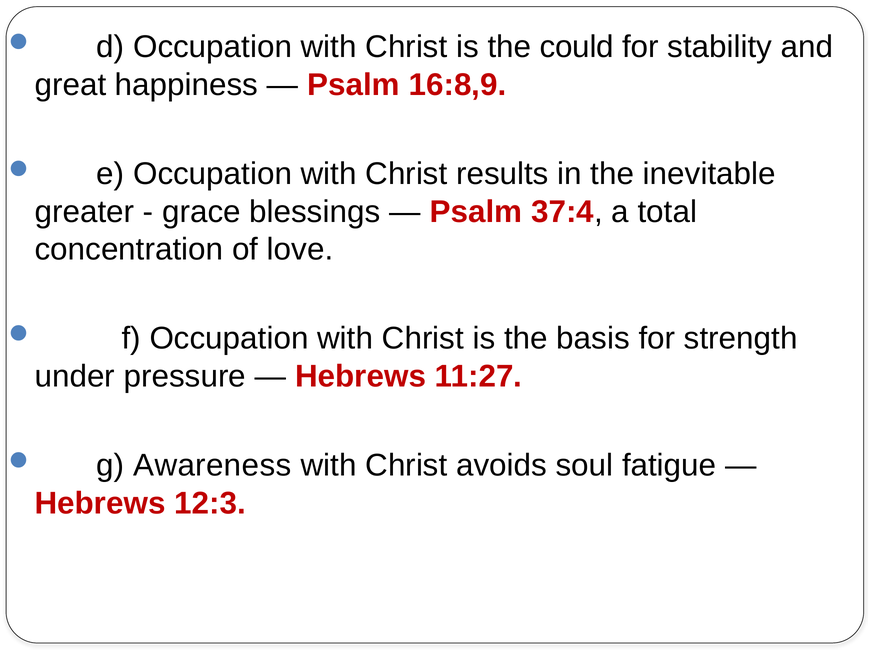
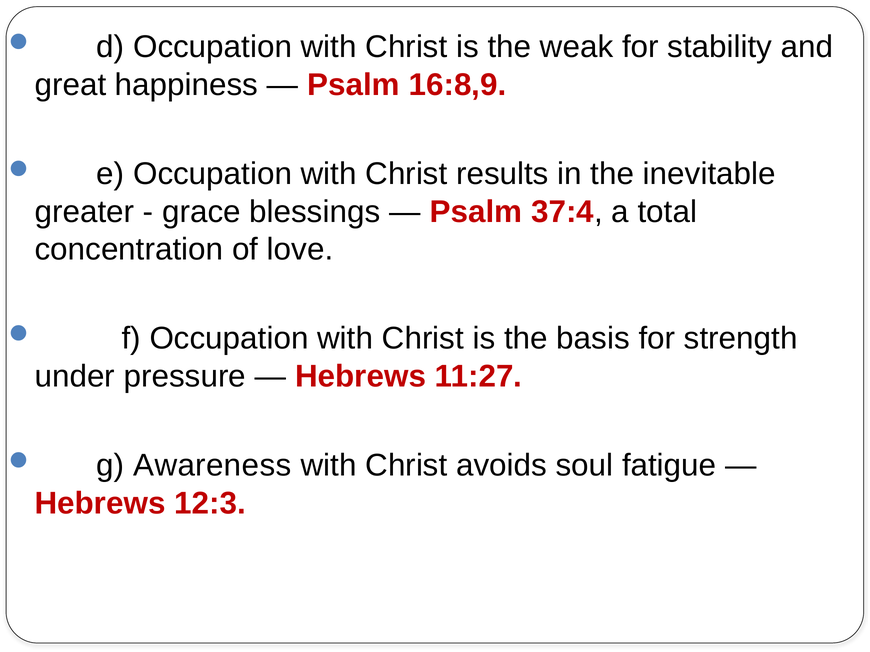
could: could -> weak
